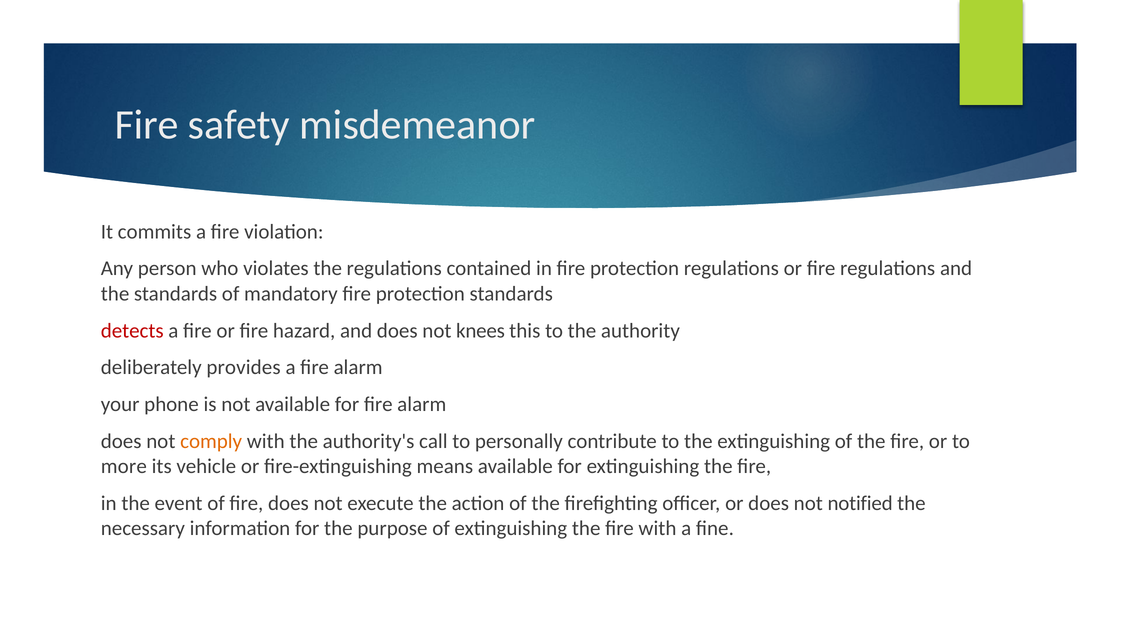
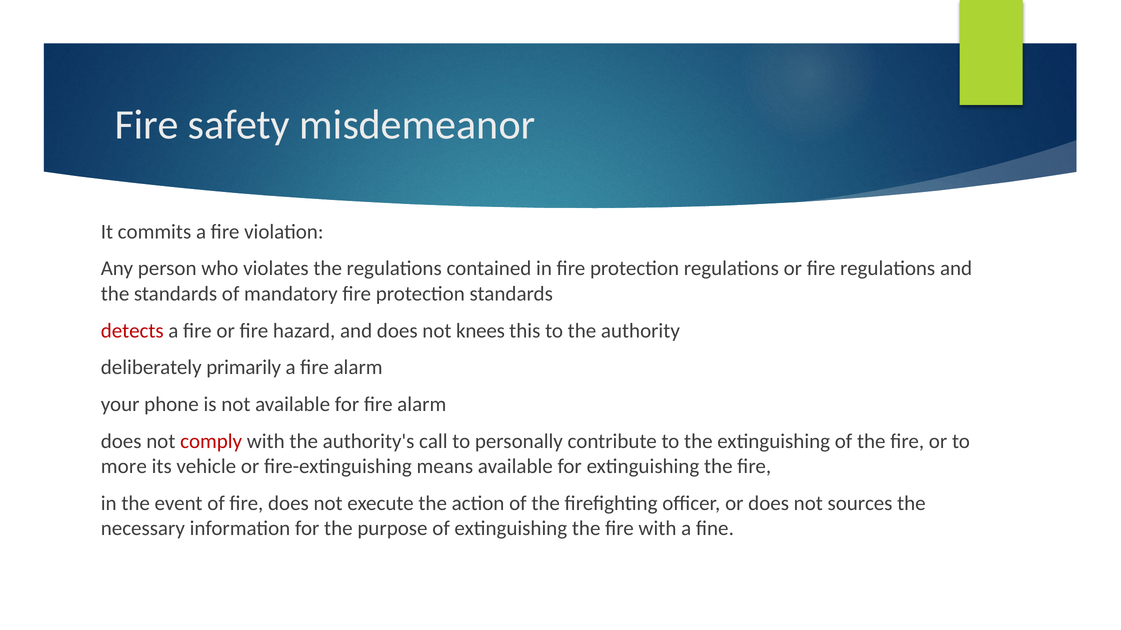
provides: provides -> primarily
comply colour: orange -> red
notified: notified -> sources
